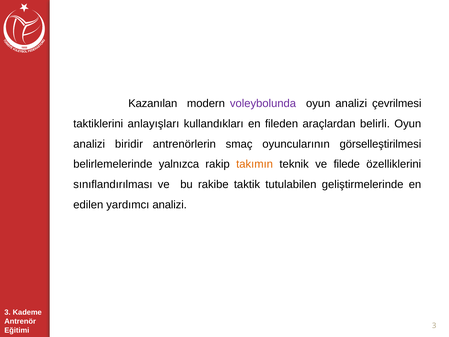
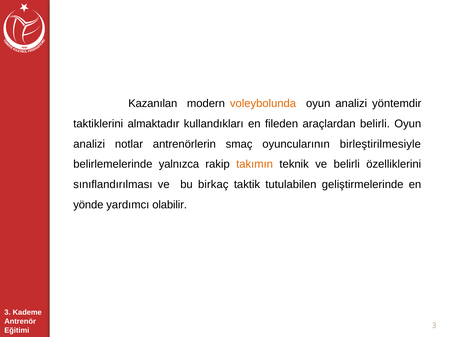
voleybolunda colour: purple -> orange
çevrilmesi: çevrilmesi -> yöntemdir
anlayışları: anlayışları -> almaktadır
biridir: biridir -> notlar
görselleştirilmesi: görselleştirilmesi -> birleştirilmesiyle
ve filede: filede -> belirli
rakibe: rakibe -> birkaç
edilen: edilen -> yönde
yardımcı analizi: analizi -> olabilir
